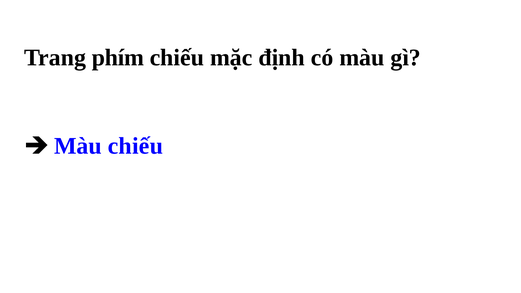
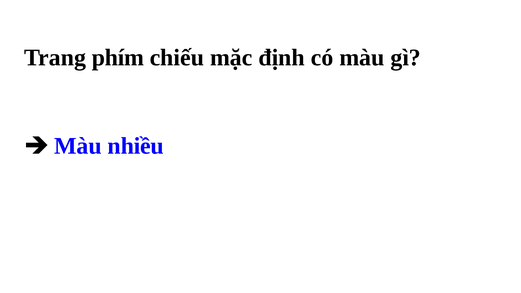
Màu chiếu: chiếu -> nhiều
